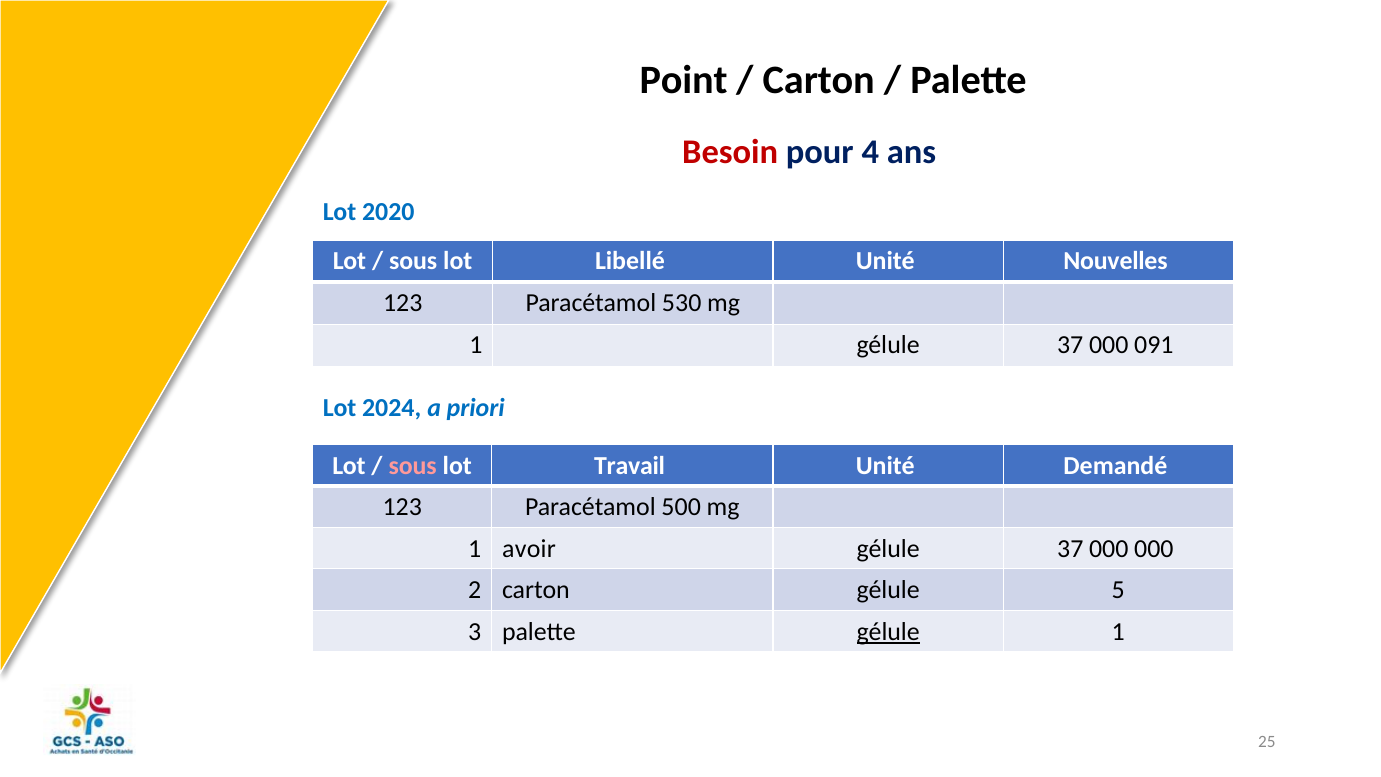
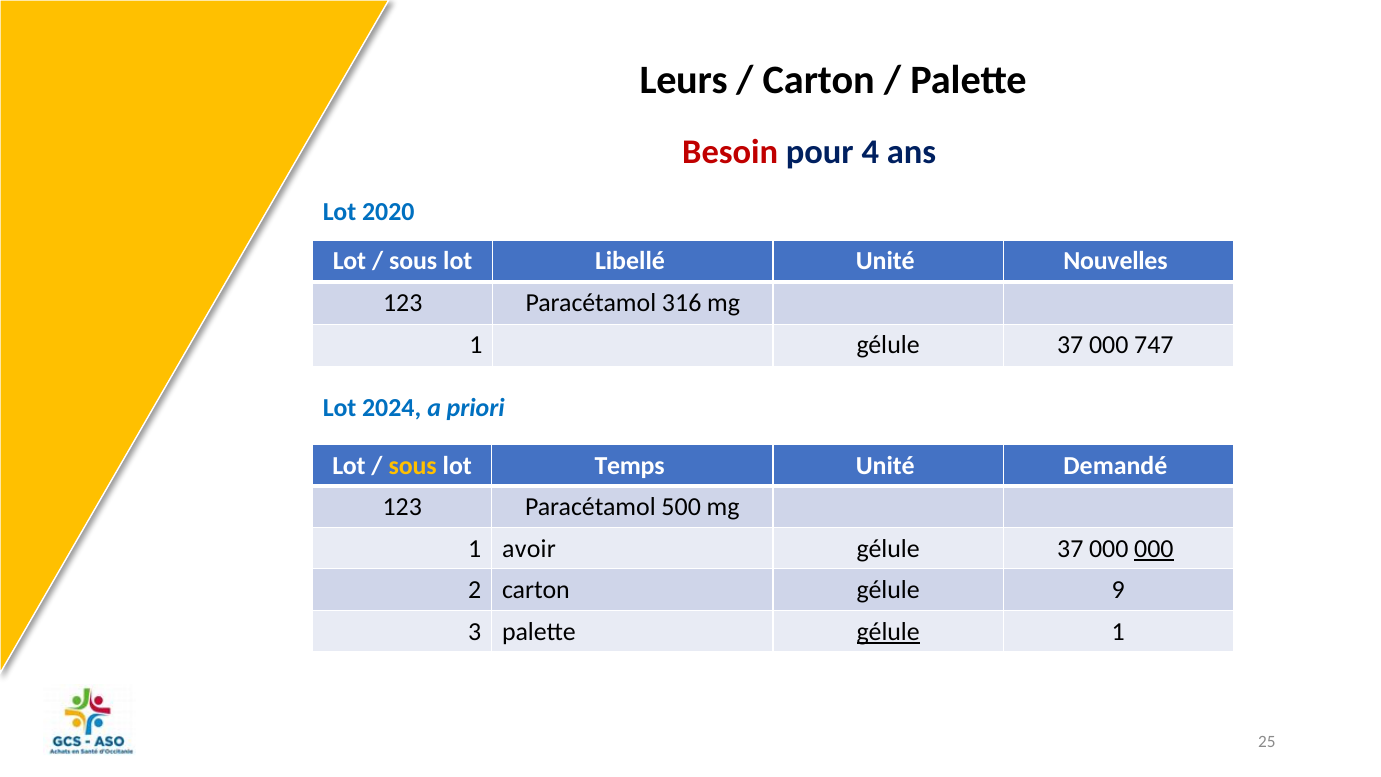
Point: Point -> Leurs
530: 530 -> 316
091: 091 -> 747
sous at (413, 466) colour: pink -> yellow
Travail: Travail -> Temps
000 at (1154, 549) underline: none -> present
5: 5 -> 9
